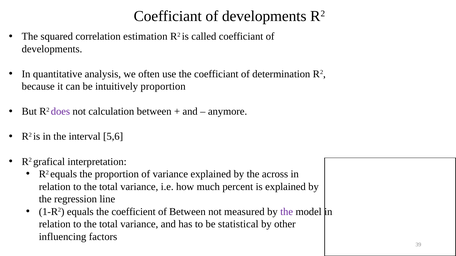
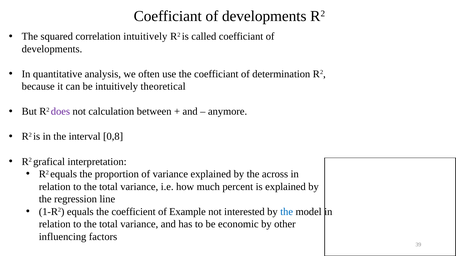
correlation estimation: estimation -> intuitively
intuitively proportion: proportion -> theoretical
5,6: 5,6 -> 0,8
of Between: Between -> Example
measured: measured -> interested
the at (287, 212) colour: purple -> blue
statistical: statistical -> economic
